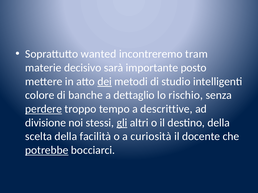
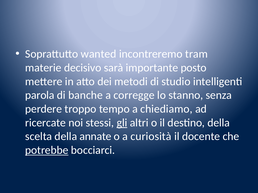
dei underline: present -> none
colore: colore -> parola
dettaglio: dettaglio -> corregge
rischio: rischio -> stanno
perdere underline: present -> none
descrittive: descrittive -> chiediamo
divisione: divisione -> ricercate
facilità: facilità -> annate
